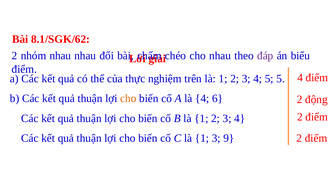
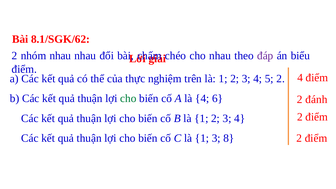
5 5: 5 -> 2
cho at (128, 98) colour: orange -> green
động: động -> đánh
9: 9 -> 8
